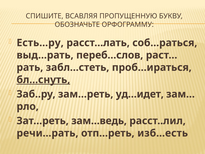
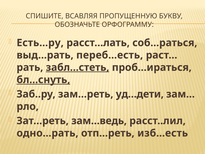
переб…слов: переб…слов -> переб…есть
забл…стеть underline: none -> present
уд…идет: уд…идет -> уд…дети
речи…рать: речи…рать -> одно…рать
